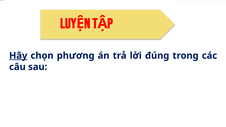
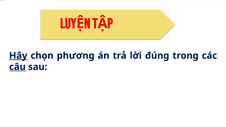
câu underline: none -> present
